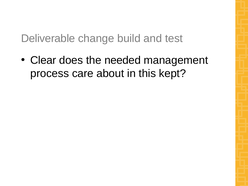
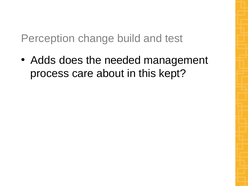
Deliverable: Deliverable -> Perception
Clear: Clear -> Adds
